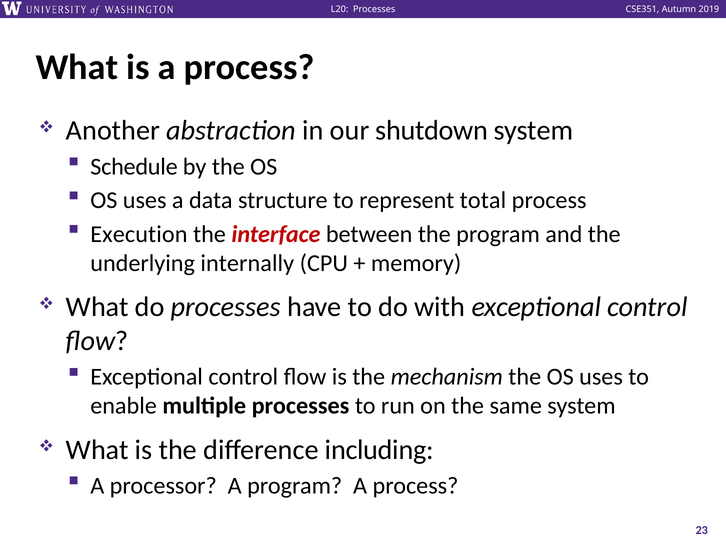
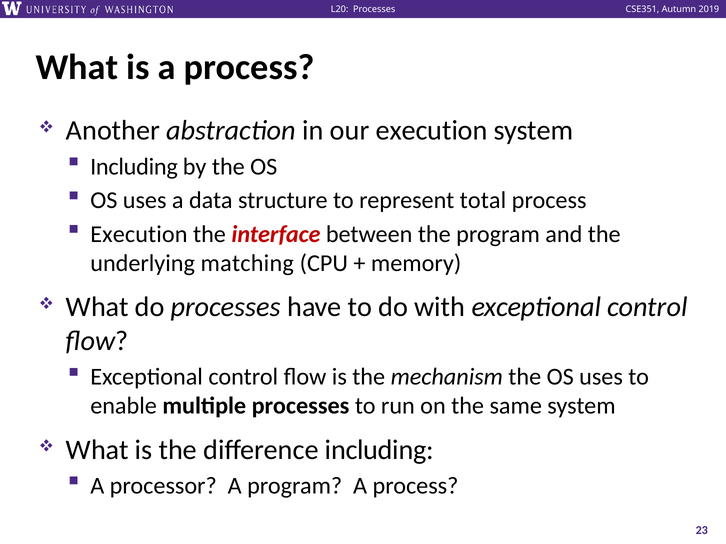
our shutdown: shutdown -> execution
Schedule at (134, 167): Schedule -> Including
internally: internally -> matching
